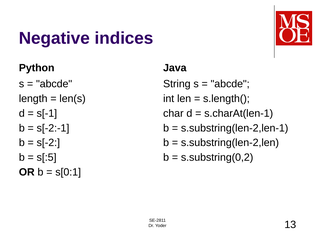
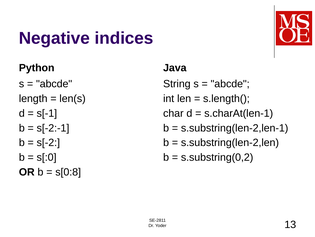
s[:5: s[:5 -> s[:0
s[0:1: s[0:1 -> s[0:8
